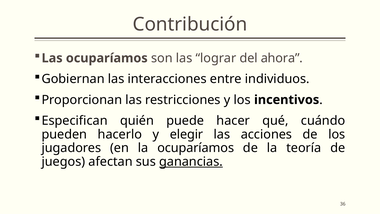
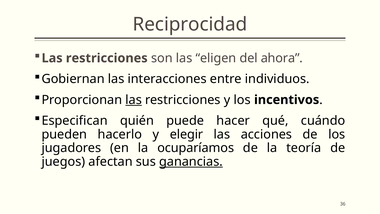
Contribución: Contribución -> Reciprocidad
ocuparíamos at (107, 58): ocuparíamos -> restricciones
lograr: lograr -> eligen
las at (134, 100) underline: none -> present
